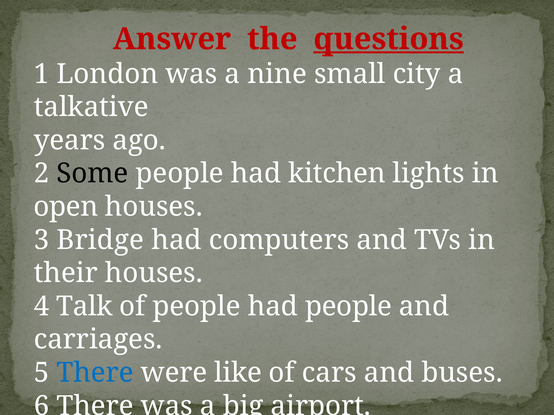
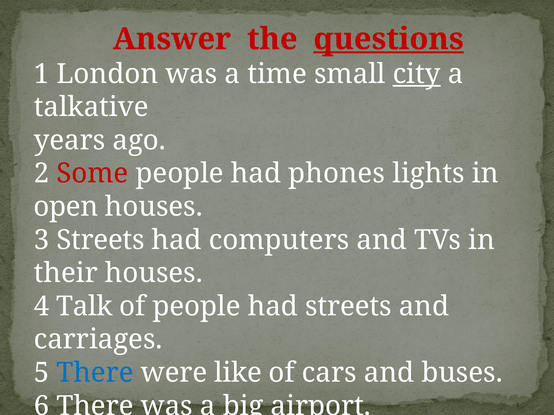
nine: nine -> time
city underline: none -> present
Some colour: black -> red
kitchen: kitchen -> phones
3 Bridge: Bridge -> Streets
had people: people -> streets
